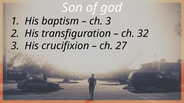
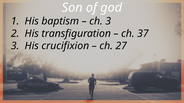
32: 32 -> 37
